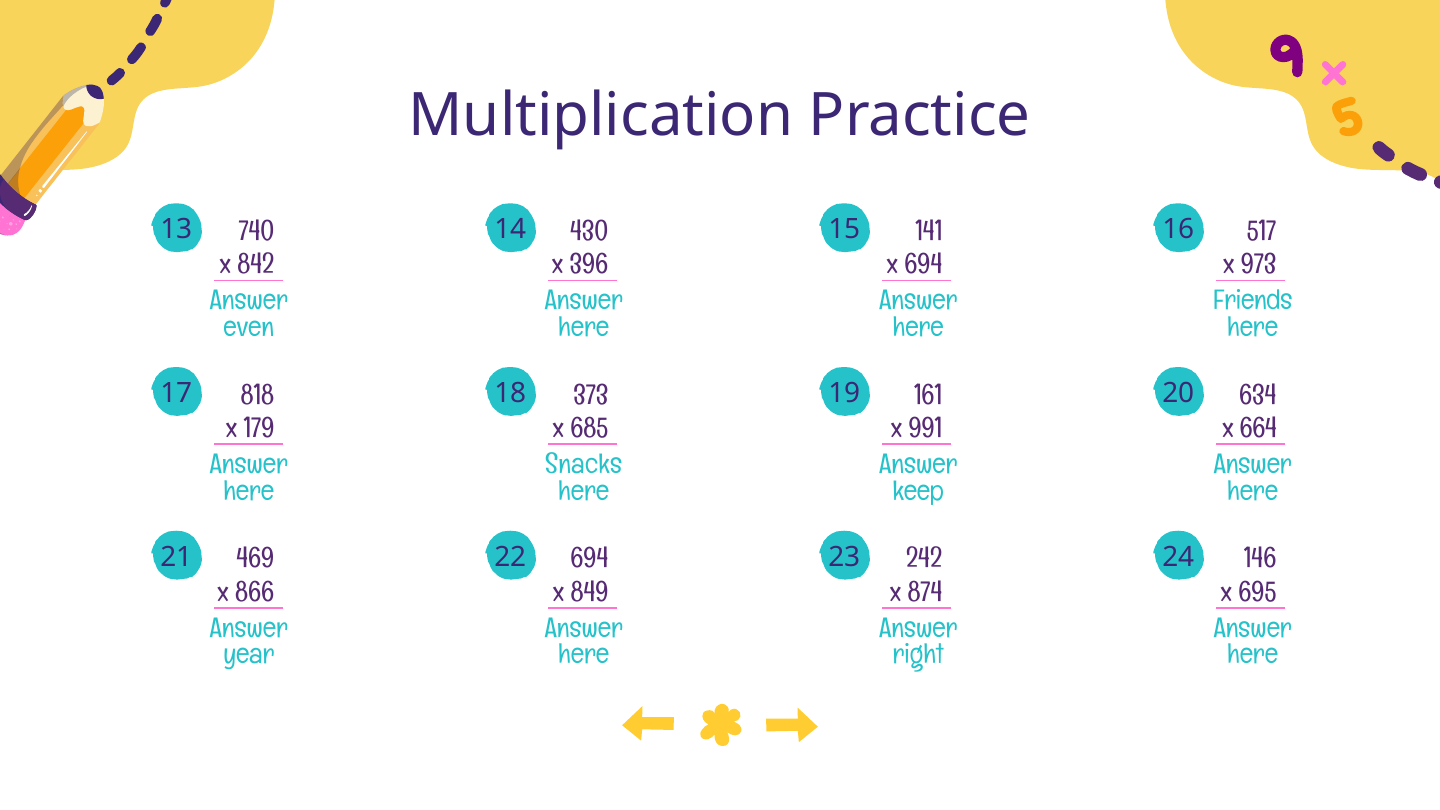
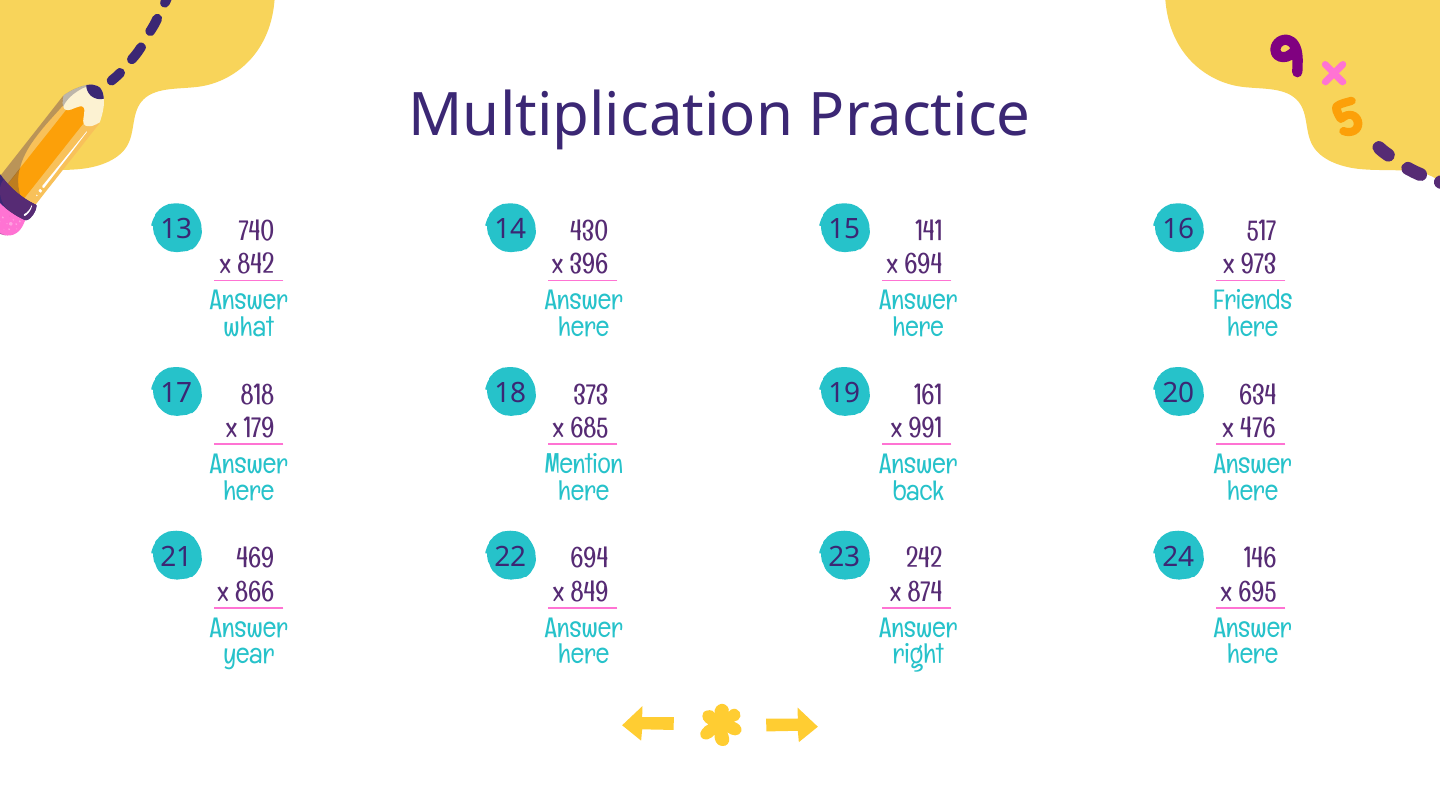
even: even -> what
664: 664 -> 476
Snacks: Snacks -> Mention
keep: keep -> back
